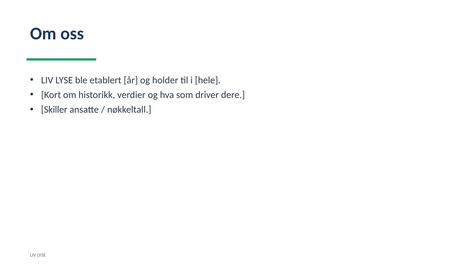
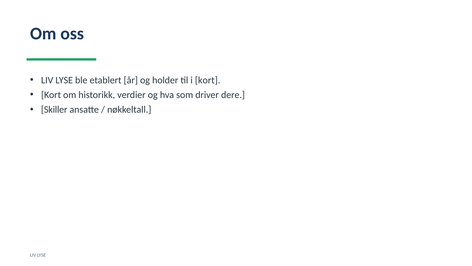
i hele: hele -> kort
